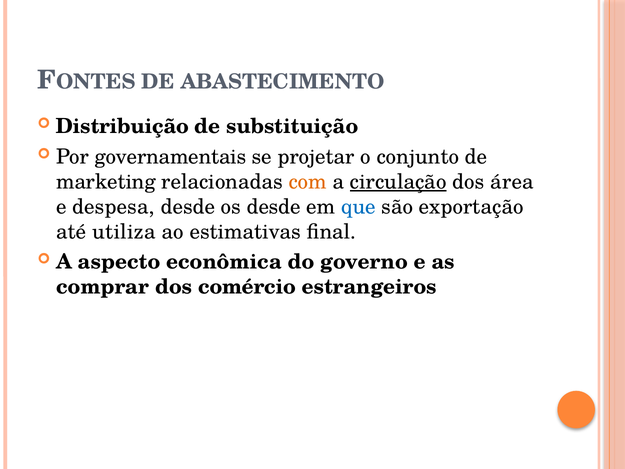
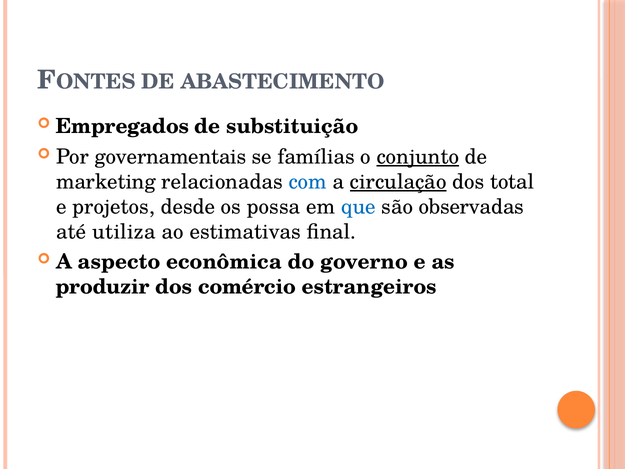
Distribuição: Distribuição -> Empregados
projetar: projetar -> famílias
conjunto underline: none -> present
com colour: orange -> blue
área: área -> total
despesa: despesa -> projetos
os desde: desde -> possa
exportação: exportação -> observadas
comprar: comprar -> produzir
